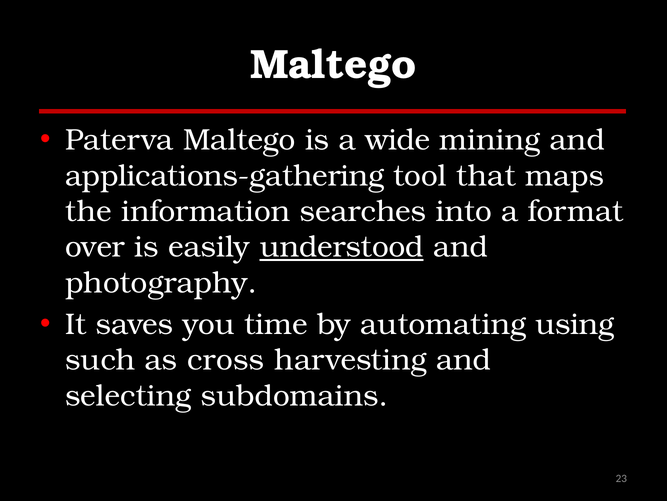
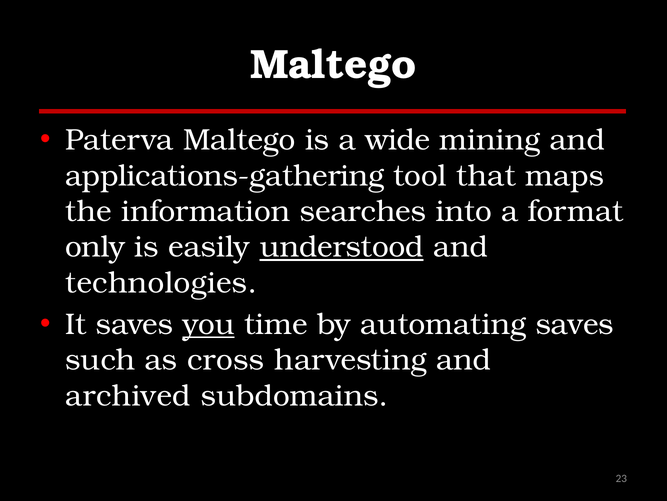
over: over -> only
photography: photography -> technologies
you underline: none -> present
automating using: using -> saves
selecting: selecting -> archived
